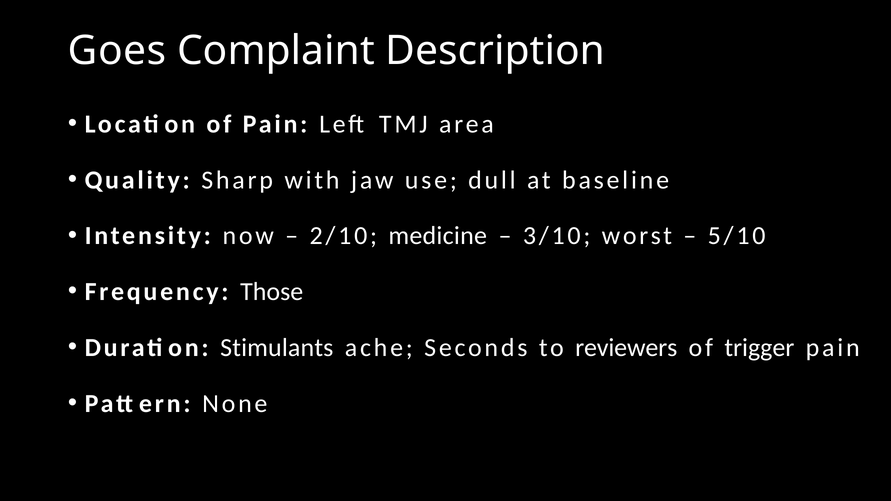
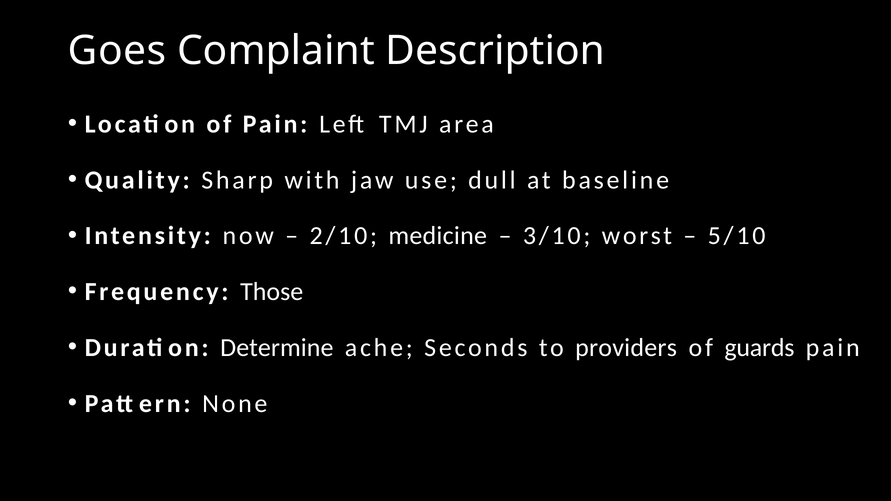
Stimulants: Stimulants -> Determine
reviewers: reviewers -> providers
trigger: trigger -> guards
